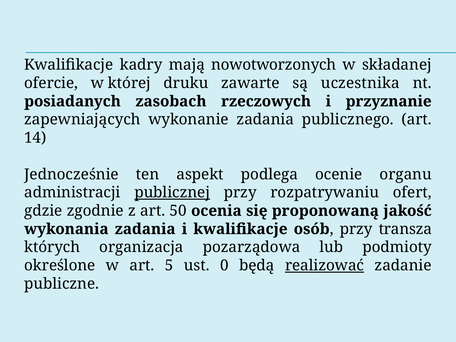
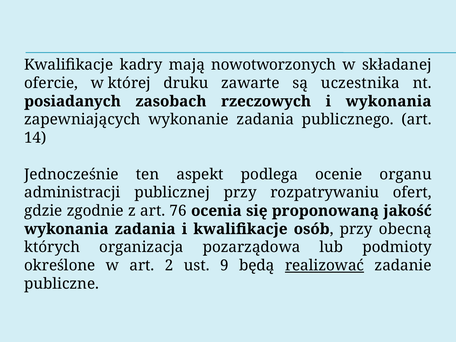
i przyznanie: przyznanie -> wykonania
publicznej underline: present -> none
50: 50 -> 76
transza: transza -> obecną
5: 5 -> 2
0: 0 -> 9
